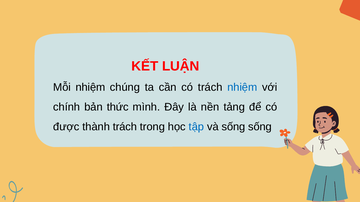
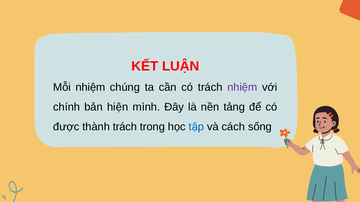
nhiệm at (242, 87) colour: blue -> purple
thức: thức -> hiện
và sống: sống -> cách
